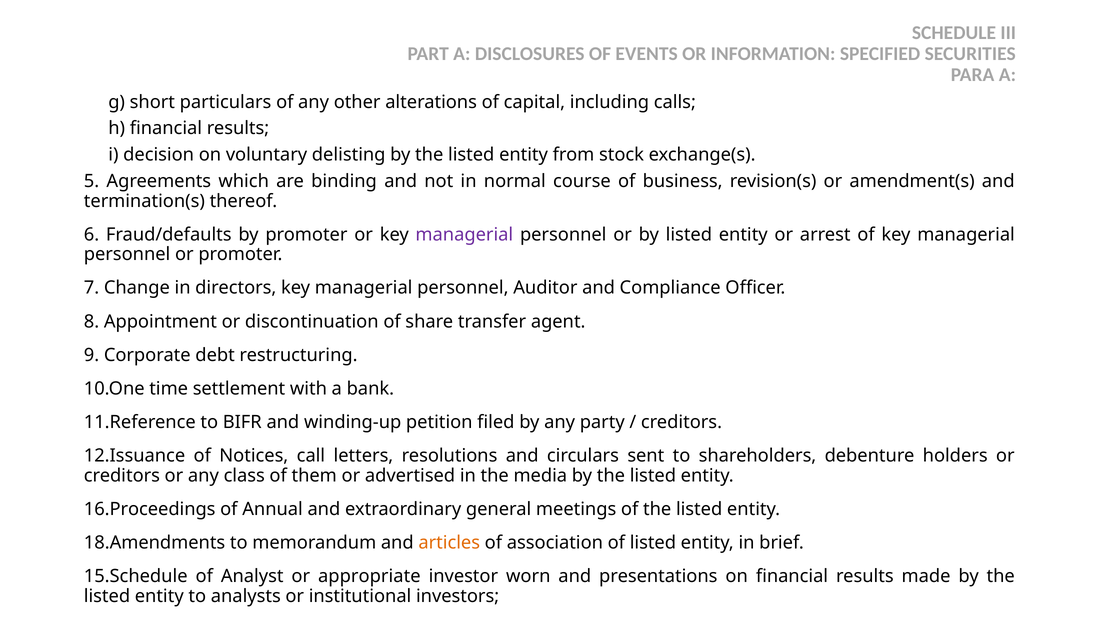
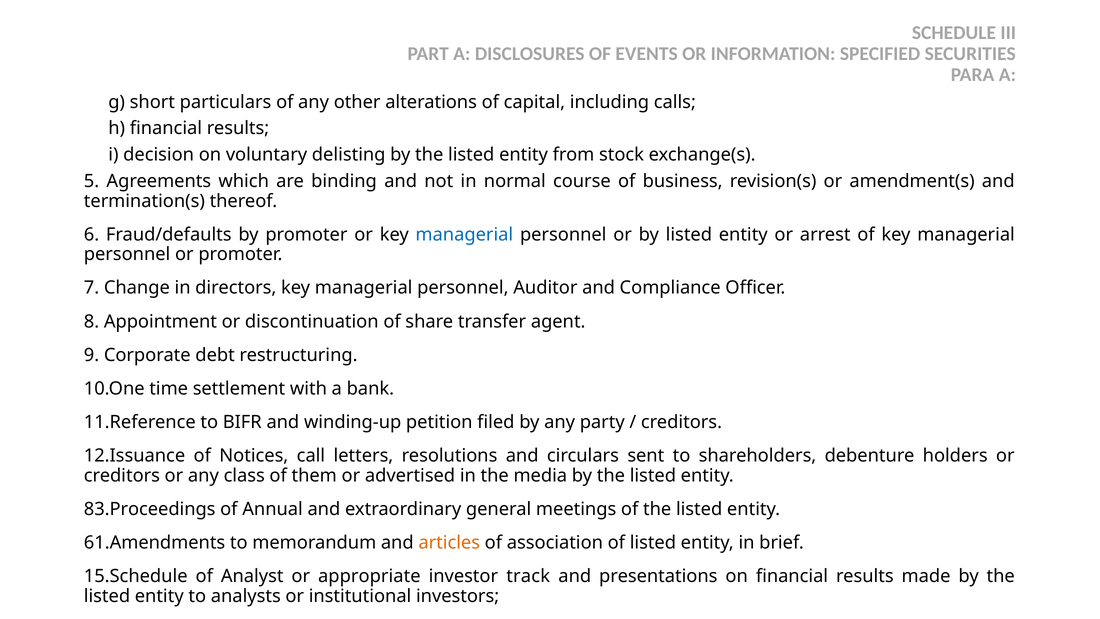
managerial at (464, 234) colour: purple -> blue
16.Proceedings: 16.Proceedings -> 83.Proceedings
18.Amendments: 18.Amendments -> 61.Amendments
worn: worn -> track
